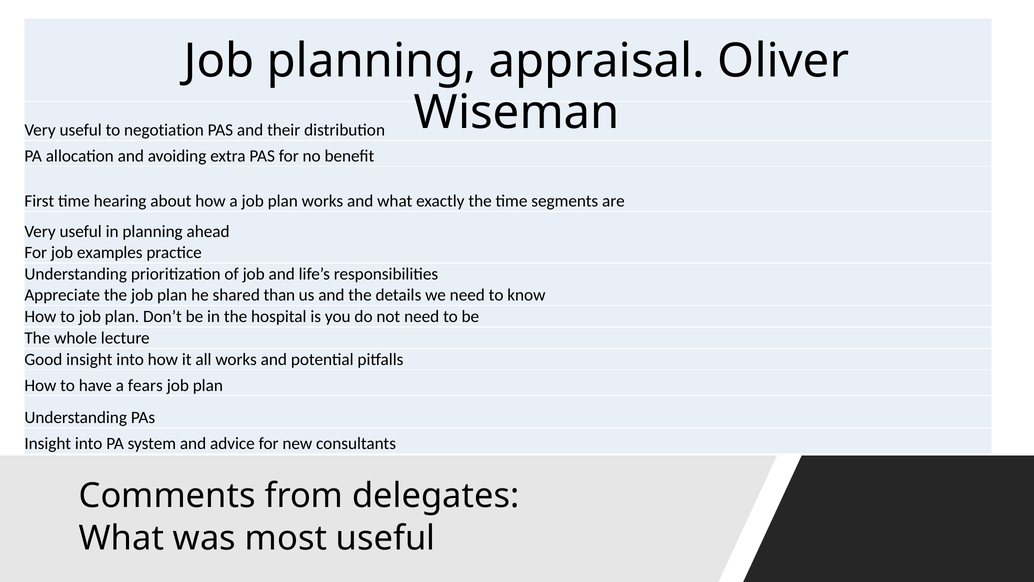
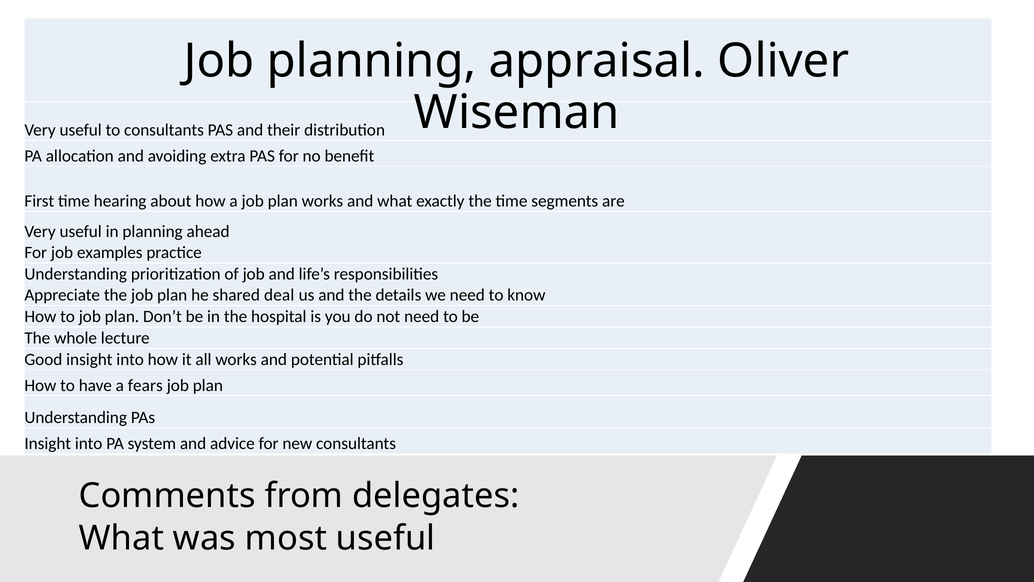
to negotiation: negotiation -> consultants
than: than -> deal
